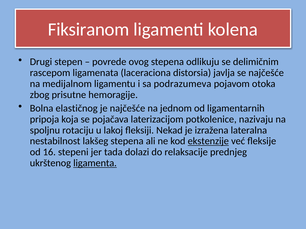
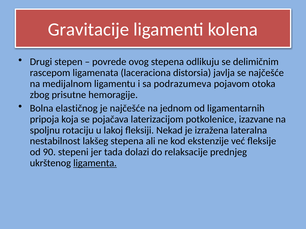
Fiksiranom: Fiksiranom -> Gravitacije
nazivaju: nazivaju -> izazvane
ekstenzije underline: present -> none
16: 16 -> 90
